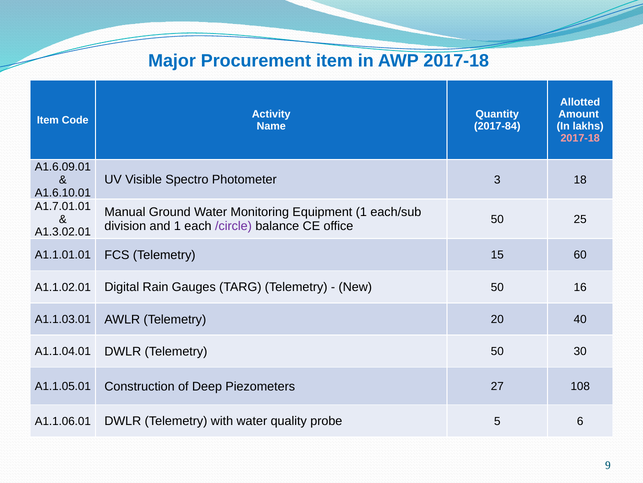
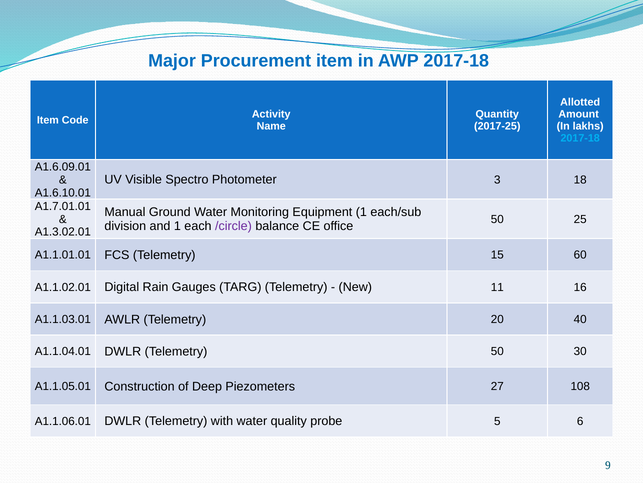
2017-84: 2017-84 -> 2017-25
2017-18 at (580, 138) colour: pink -> light blue
New 50: 50 -> 11
